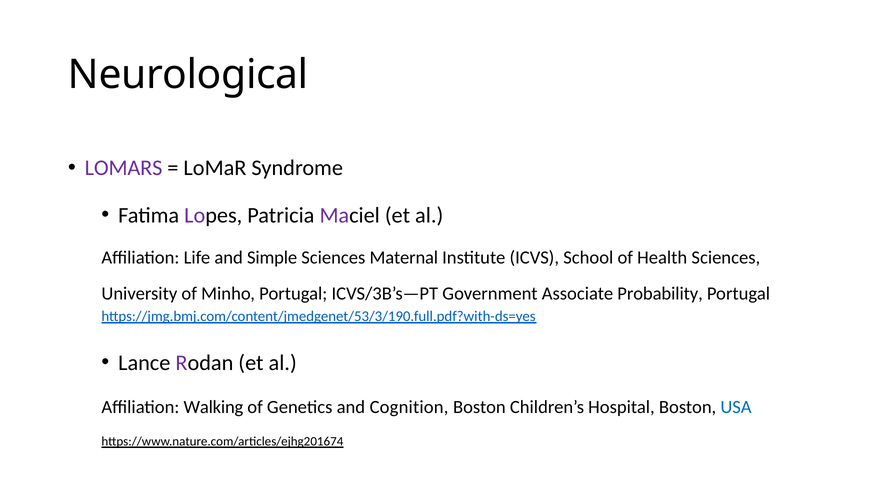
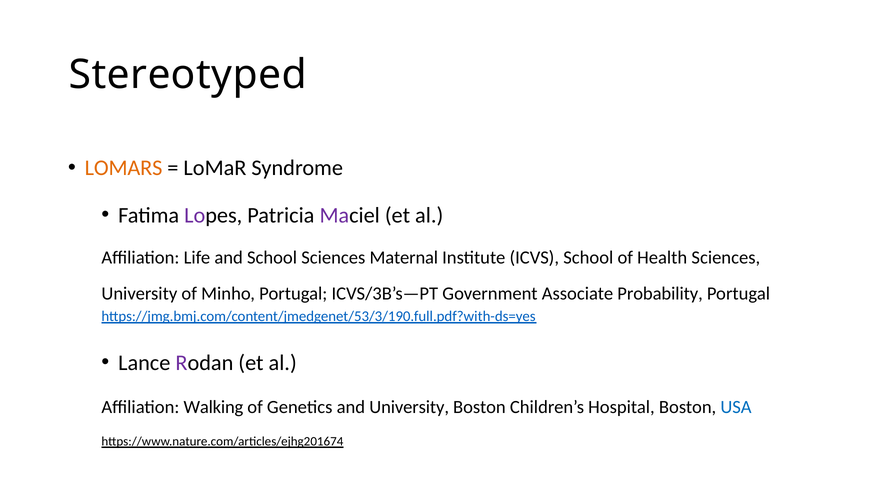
Neurological: Neurological -> Stereotyped
LOMARS colour: purple -> orange
and Simple: Simple -> School
and Cognition: Cognition -> University
